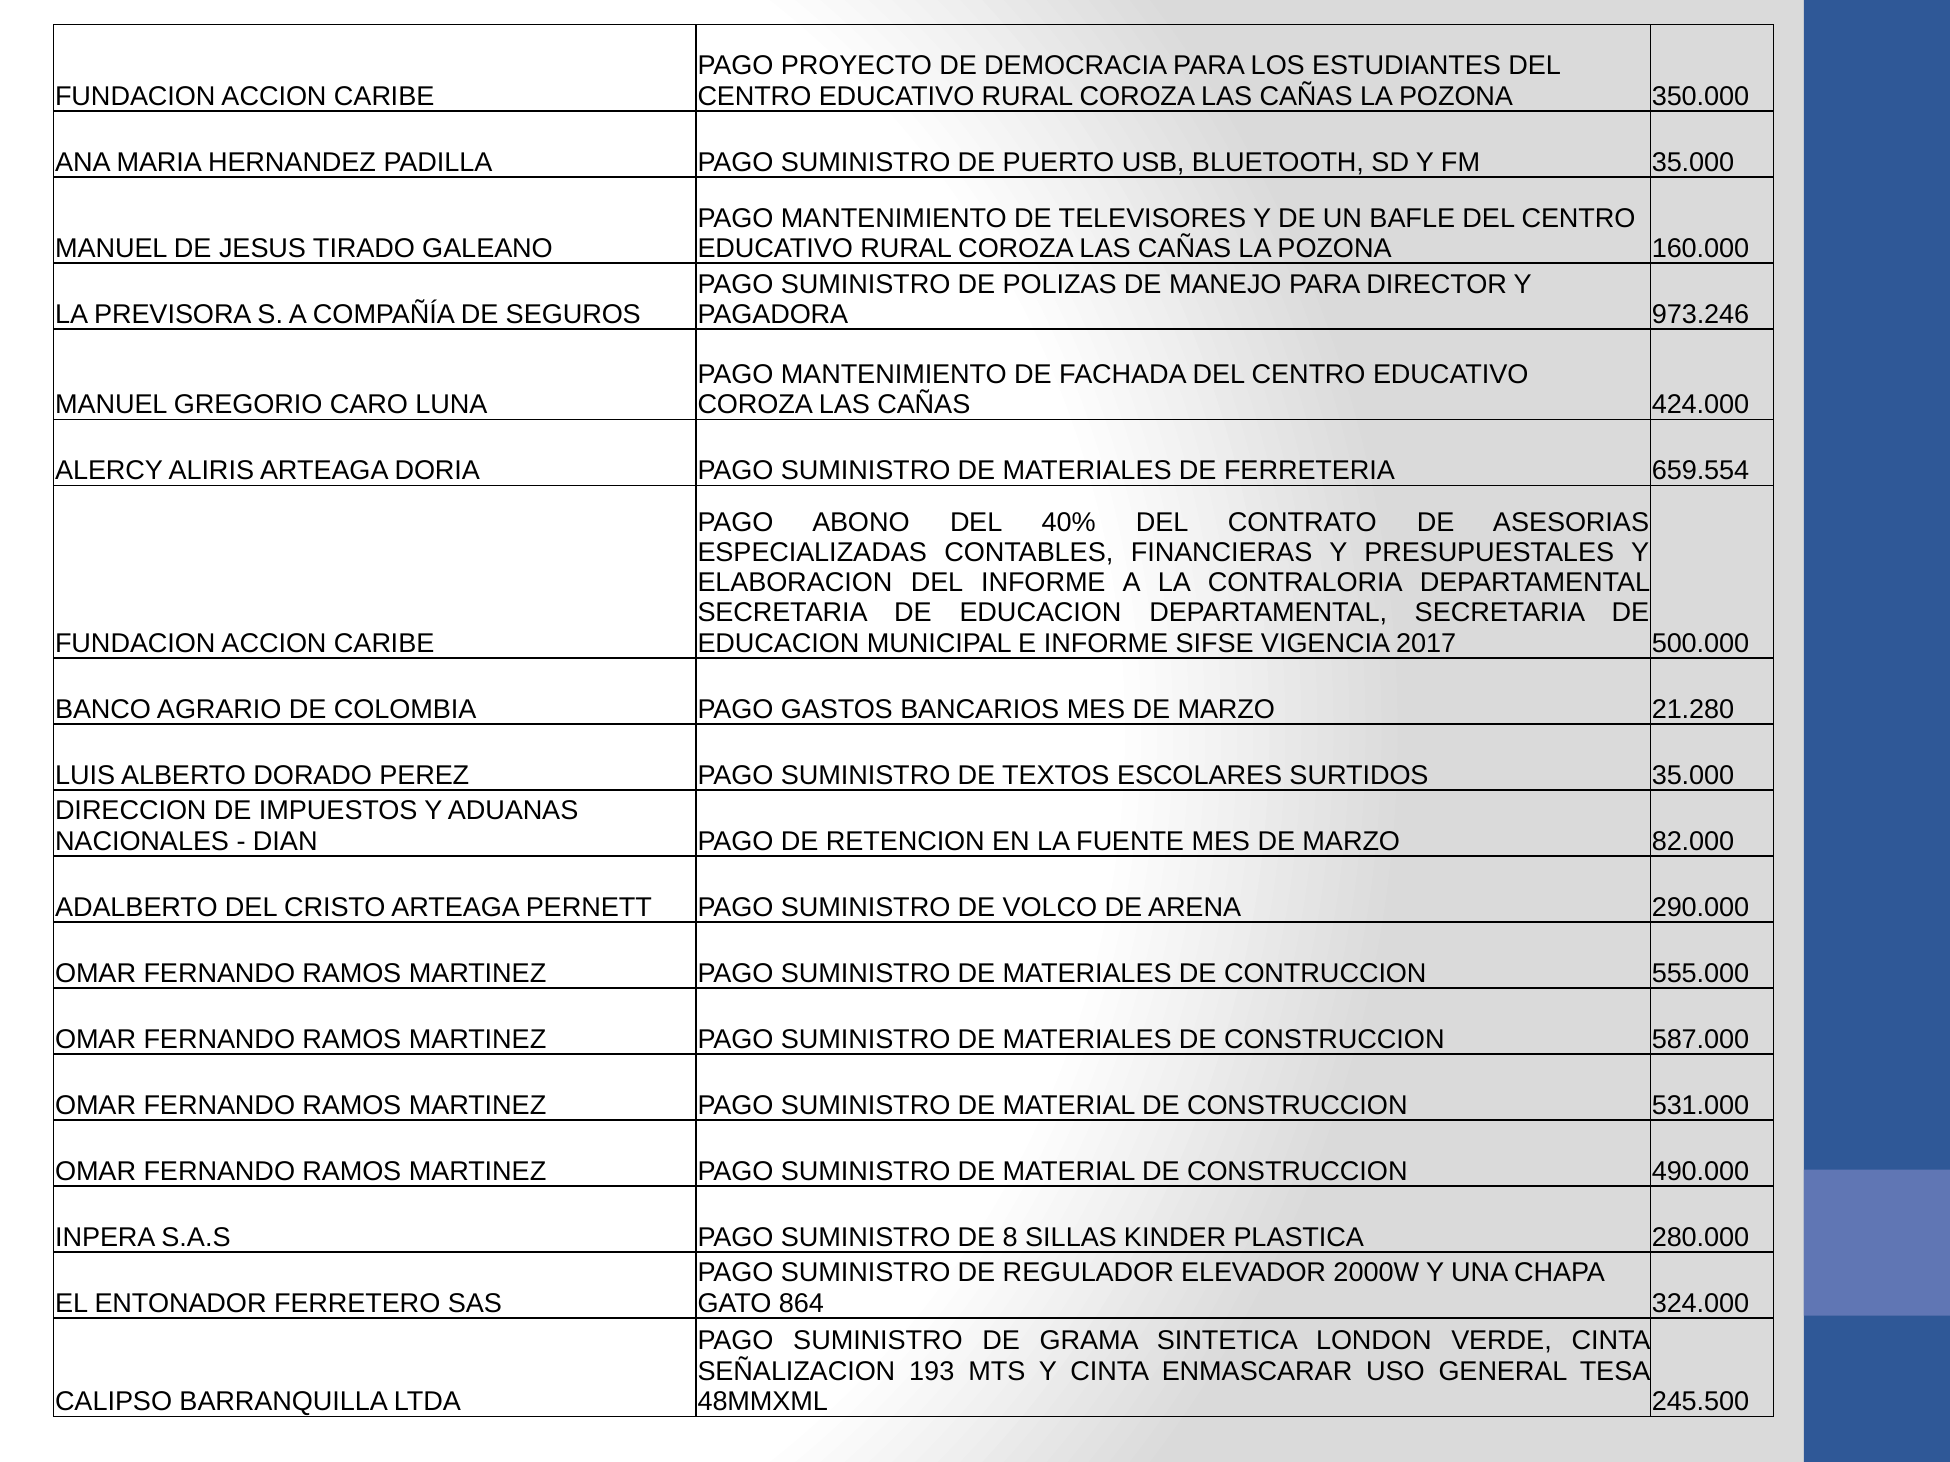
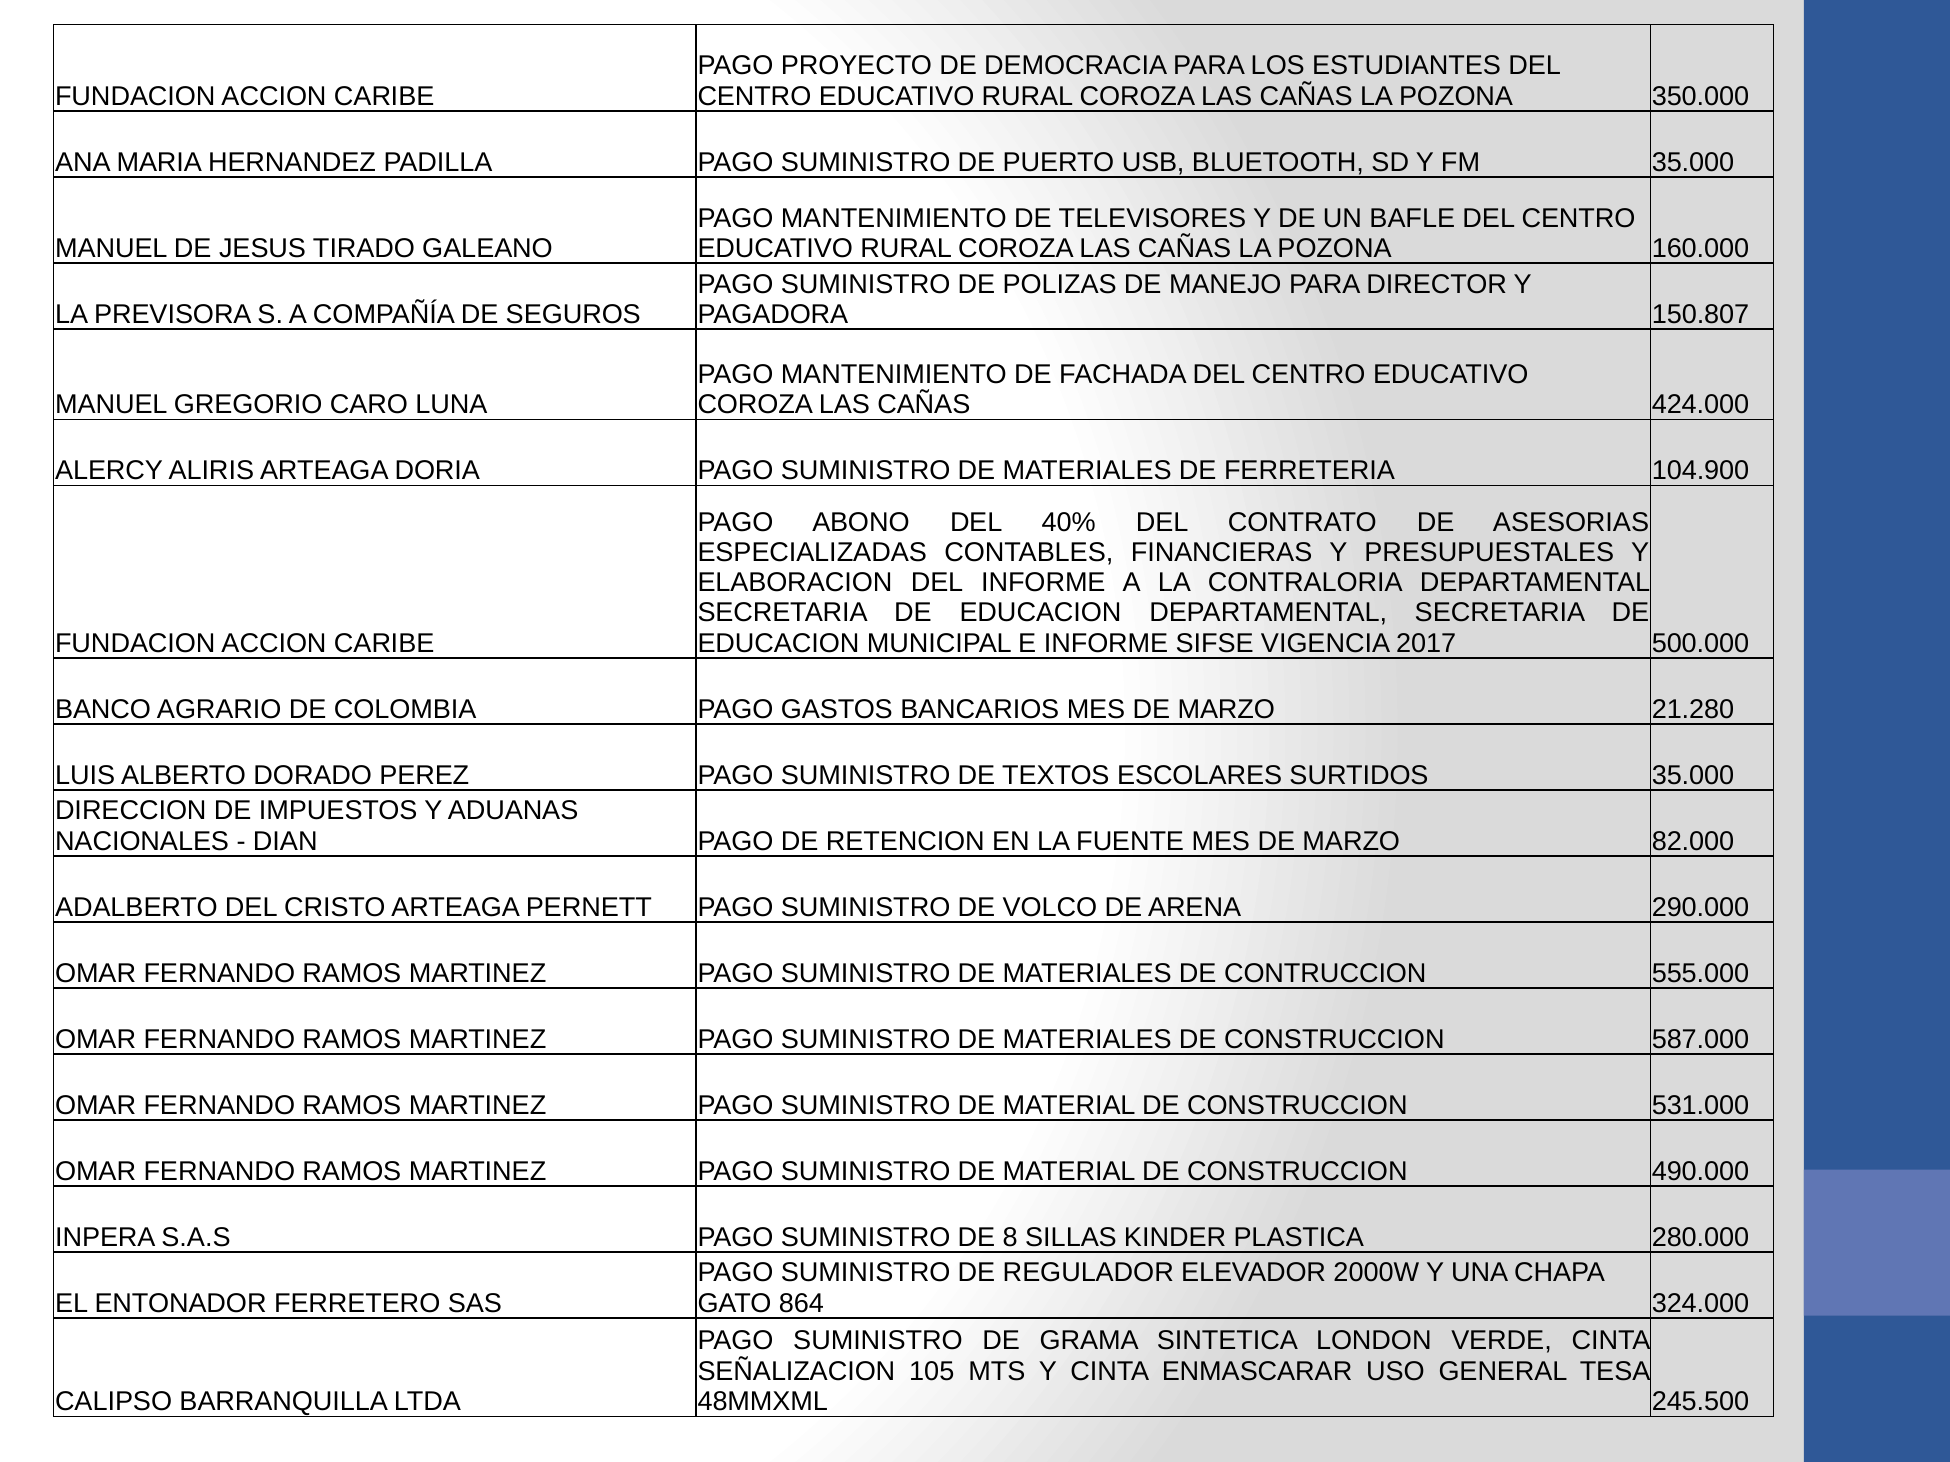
973.246: 973.246 -> 150.807
659.554: 659.554 -> 104.900
193: 193 -> 105
